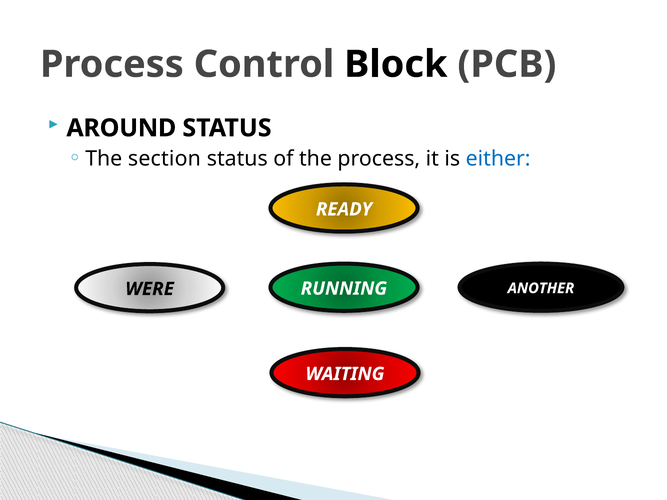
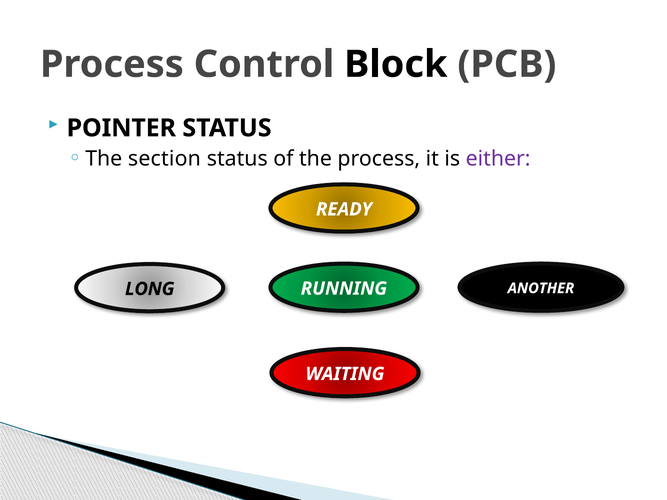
AROUND: AROUND -> POINTER
either colour: blue -> purple
WERE: WERE -> LONG
